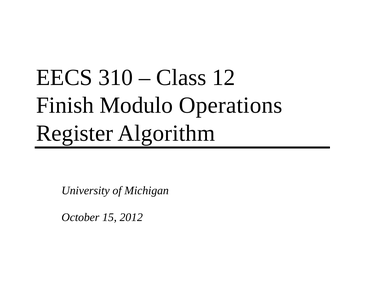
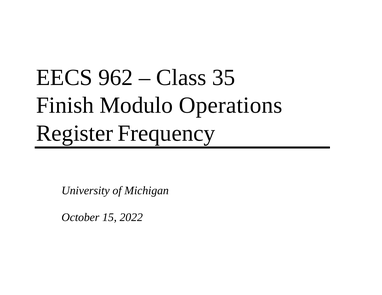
310: 310 -> 962
12: 12 -> 35
Algorithm: Algorithm -> Frequency
2012: 2012 -> 2022
